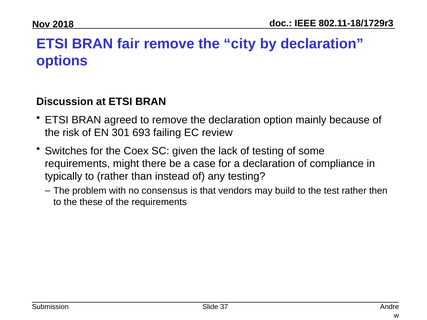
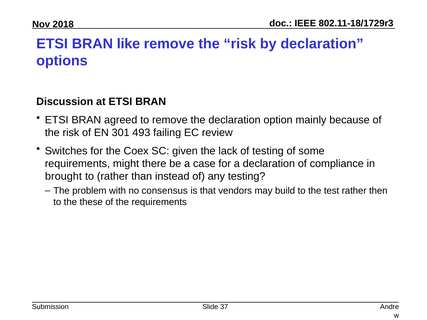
fair: fair -> like
remove the city: city -> risk
693: 693 -> 493
typically: typically -> brought
